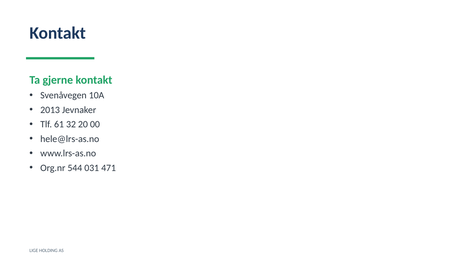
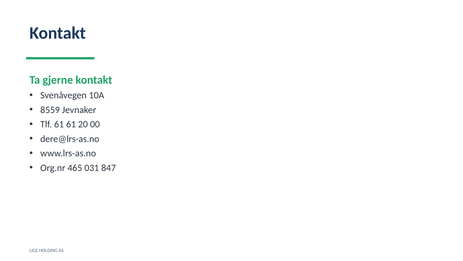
2013: 2013 -> 8559
61 32: 32 -> 61
hele@lrs-as.no: hele@lrs-as.no -> dere@lrs-as.no
544: 544 -> 465
471: 471 -> 847
